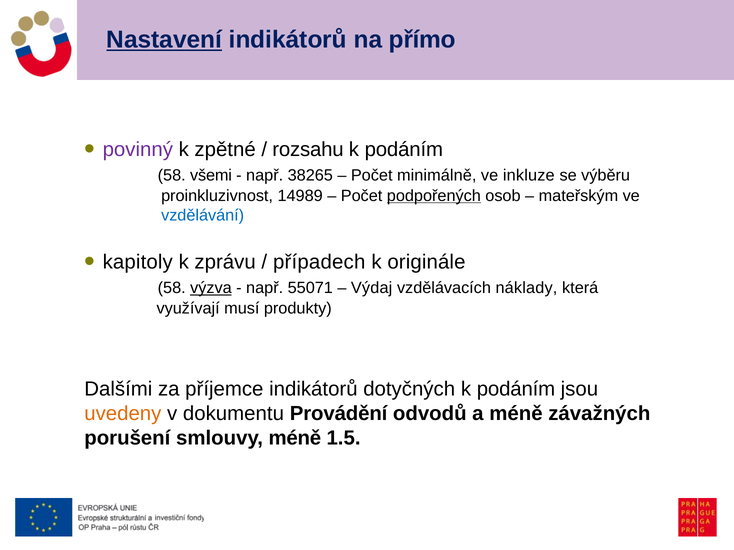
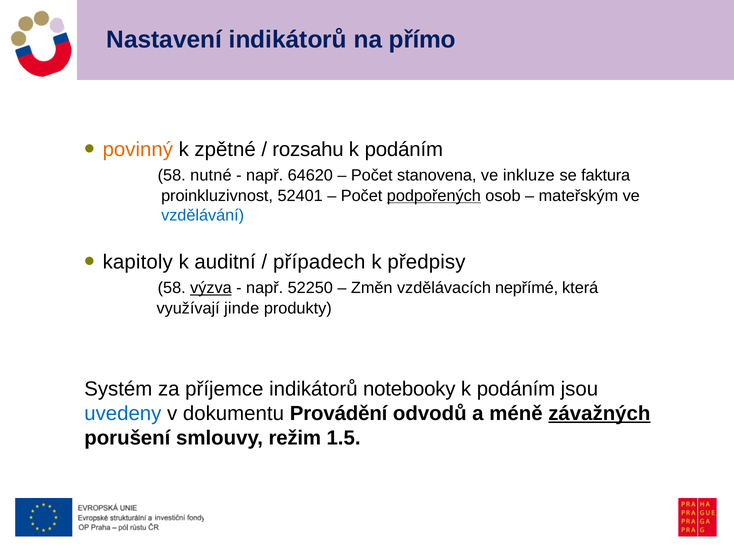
Nastavení underline: present -> none
povinný colour: purple -> orange
všemi: všemi -> nutné
38265: 38265 -> 64620
minimálně: minimálně -> stanovena
výběru: výběru -> faktura
14989: 14989 -> 52401
zprávu: zprávu -> auditní
originále: originále -> předpisy
55071: 55071 -> 52250
Výdaj: Výdaj -> Změn
náklady: náklady -> nepřímé
musí: musí -> jinde
Dalšími: Dalšími -> Systém
dotyčných: dotyčných -> notebooky
uvedeny colour: orange -> blue
závažných underline: none -> present
smlouvy méně: méně -> režim
